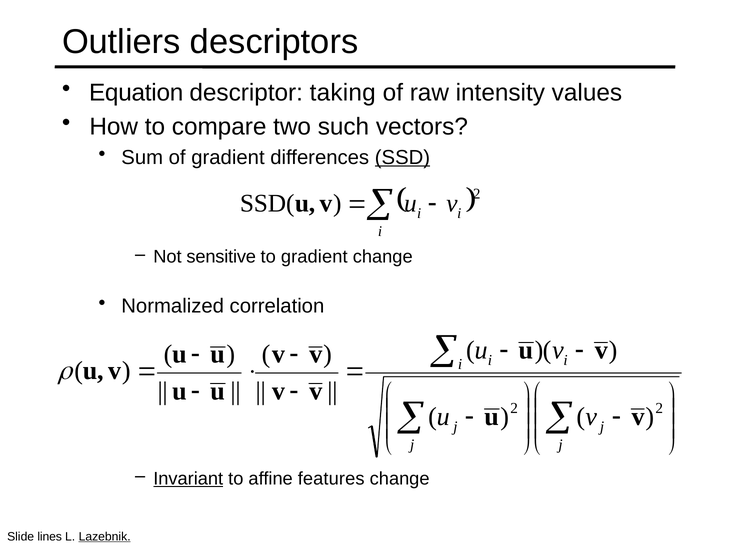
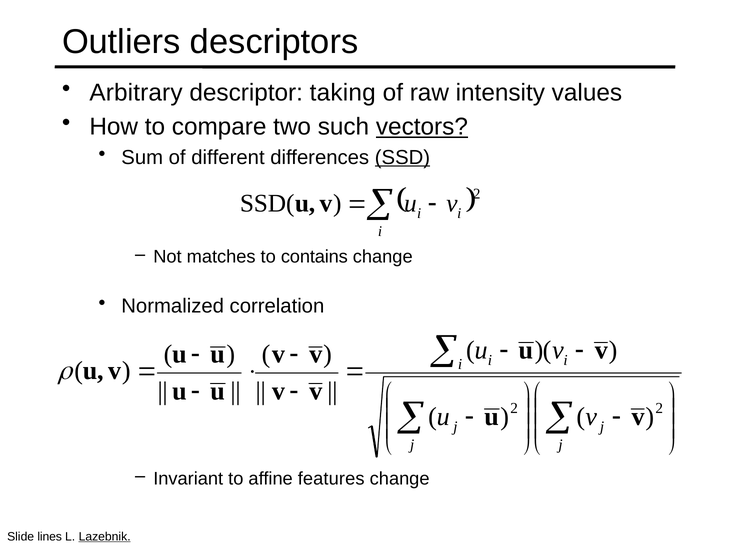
Equation: Equation -> Arbitrary
vectors underline: none -> present
of gradient: gradient -> different
sensitive: sensitive -> matches
to gradient: gradient -> contains
Invariant underline: present -> none
